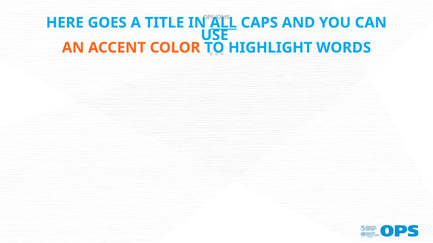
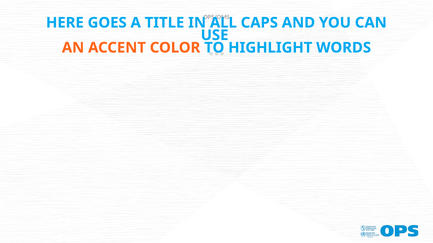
ALL underline: present -> none
